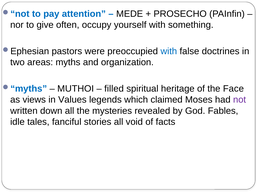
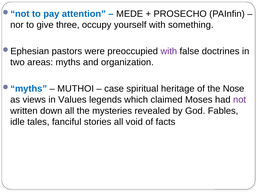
often: often -> three
with at (169, 51) colour: blue -> purple
filled: filled -> case
Face: Face -> Nose
